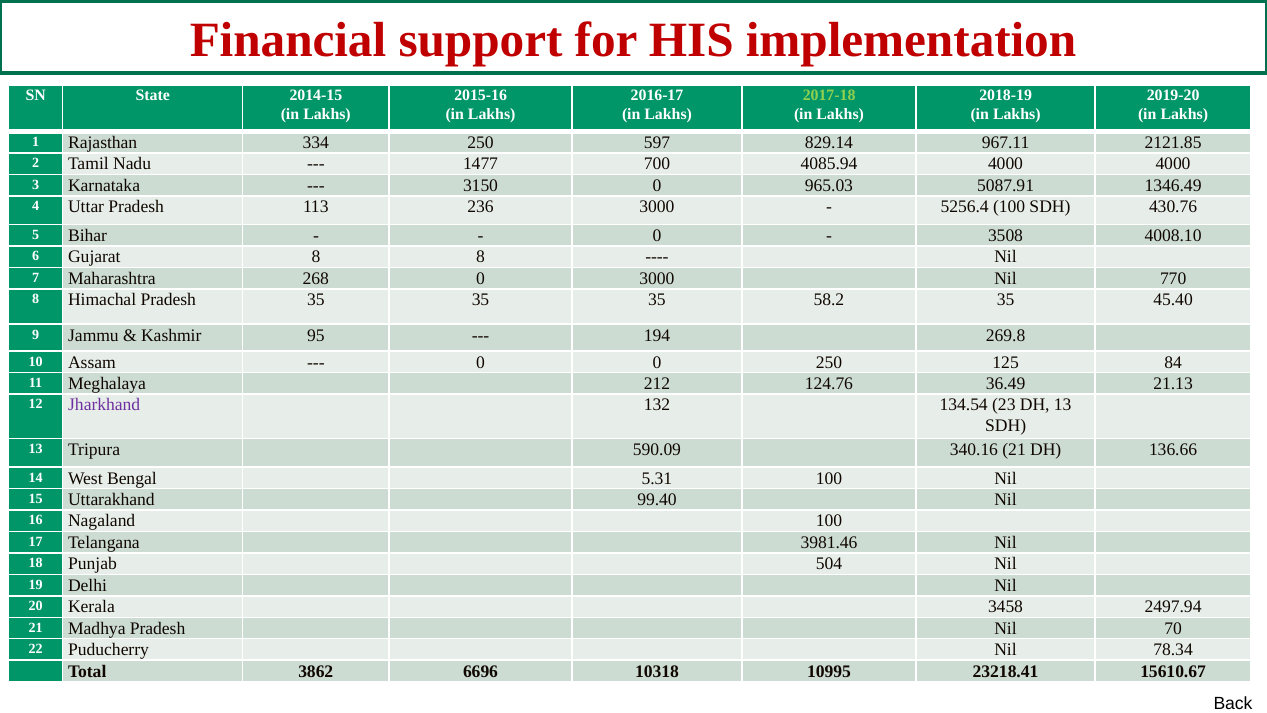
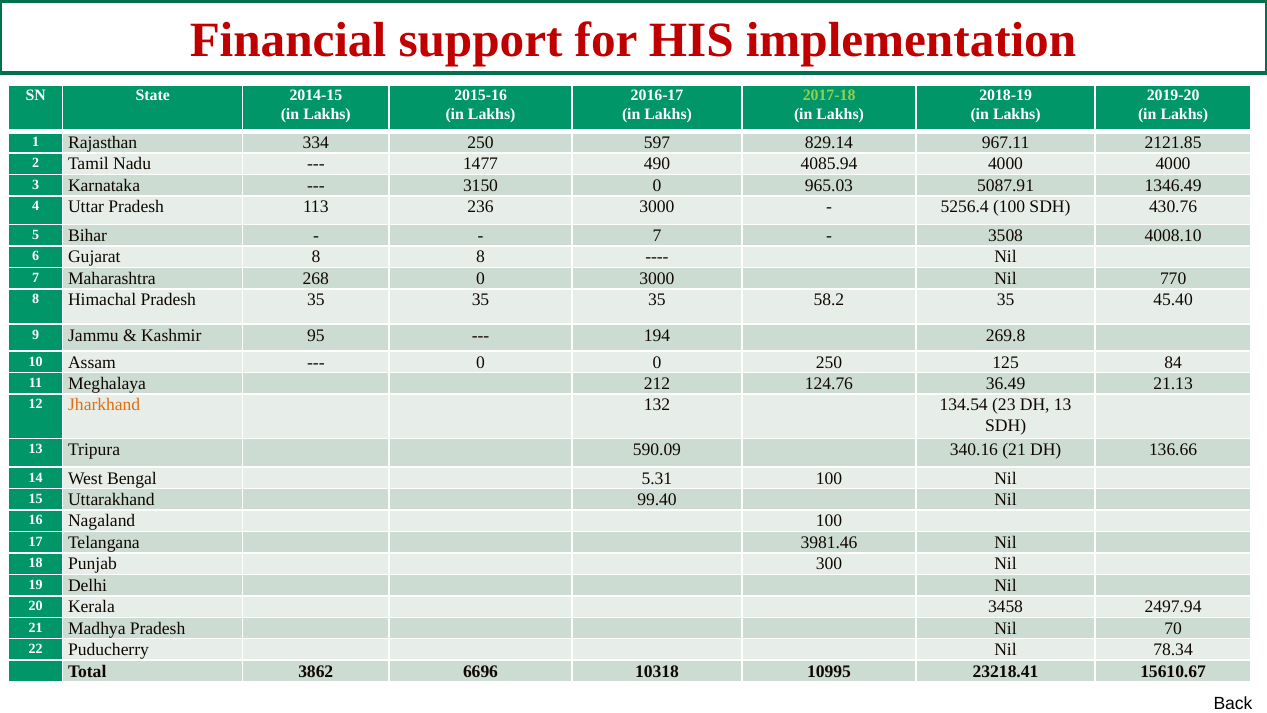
700: 700 -> 490
0 at (657, 236): 0 -> 7
Jharkhand colour: purple -> orange
504: 504 -> 300
